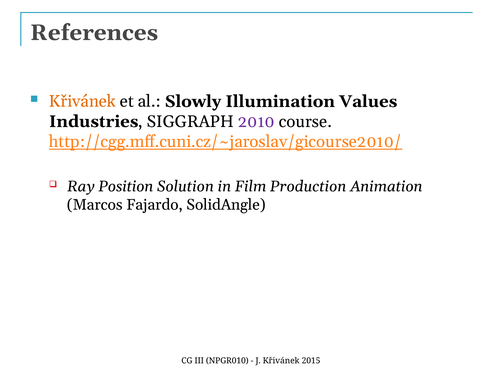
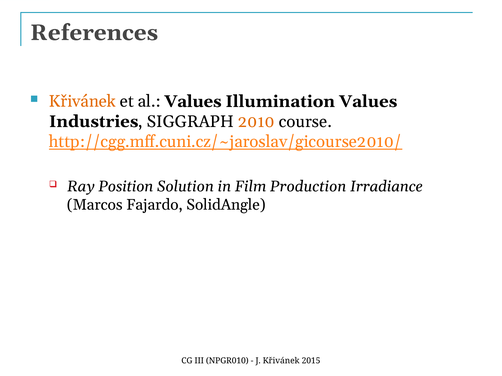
al Slowly: Slowly -> Values
2010 colour: purple -> orange
Animation: Animation -> Irradiance
